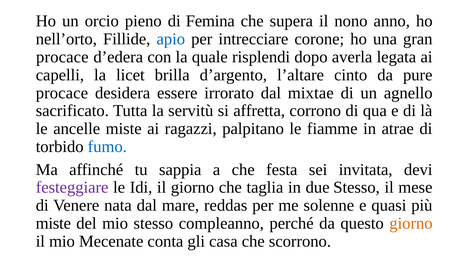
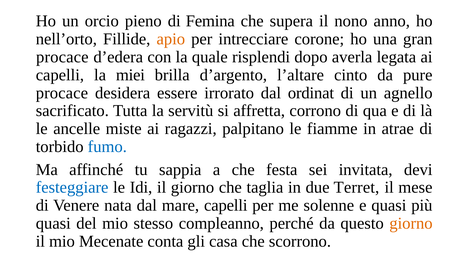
apio colour: blue -> orange
licet: licet -> miei
mixtae: mixtae -> ordinat
festeggiare colour: purple -> blue
due Stesso: Stesso -> Terret
mare reddas: reddas -> capelli
miste at (53, 223): miste -> quasi
